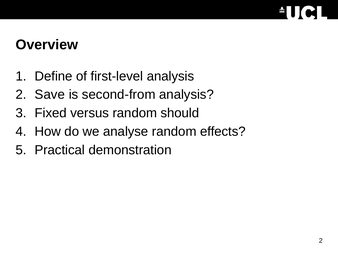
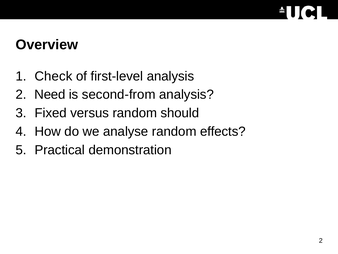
Define: Define -> Check
Save: Save -> Need
